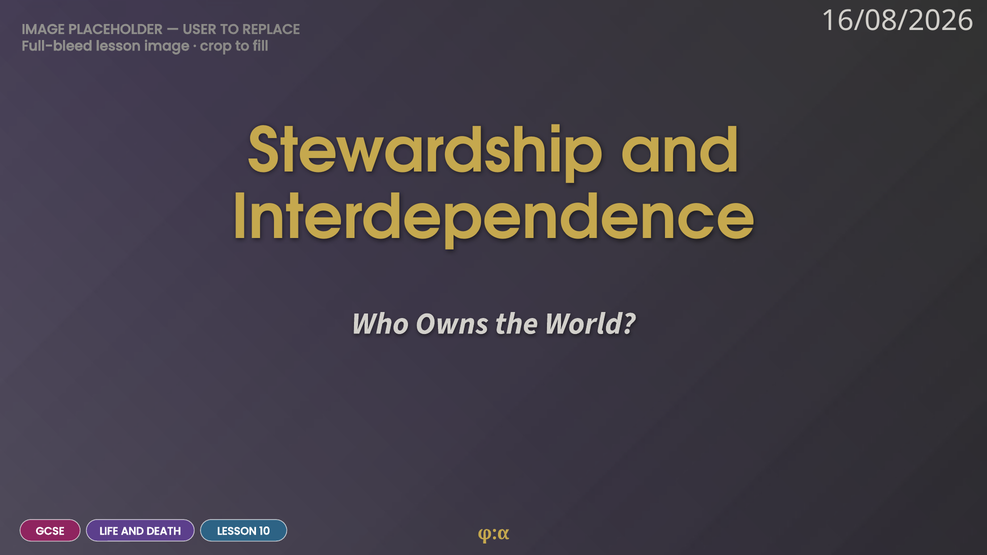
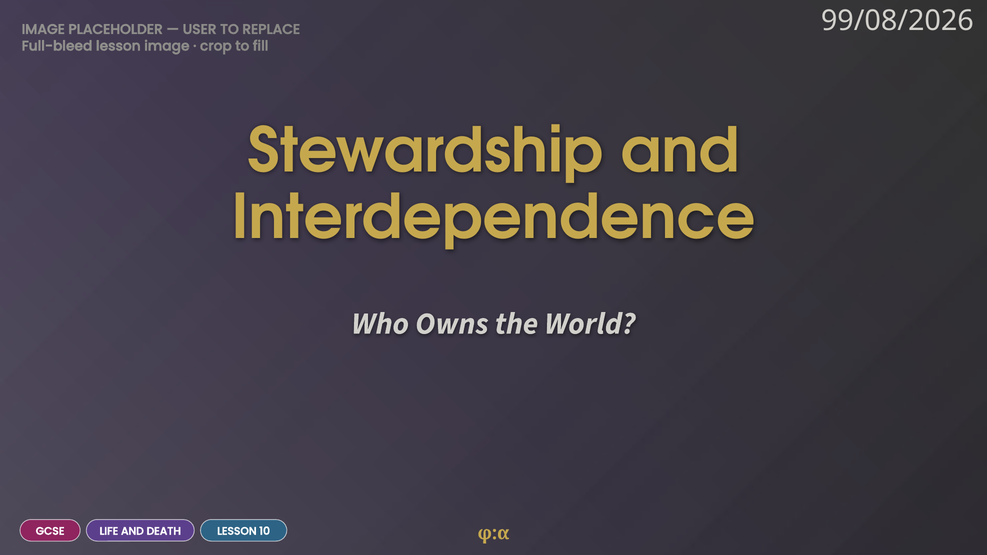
16/08/2026: 16/08/2026 -> 99/08/2026
